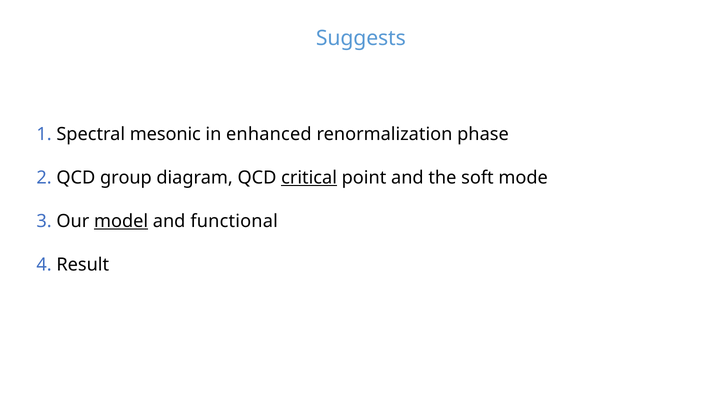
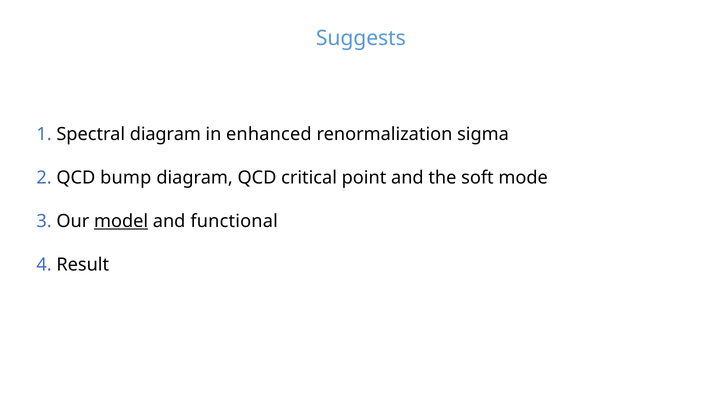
Spectral mesonic: mesonic -> diagram
phase: phase -> sigma
group: group -> bump
critical underline: present -> none
